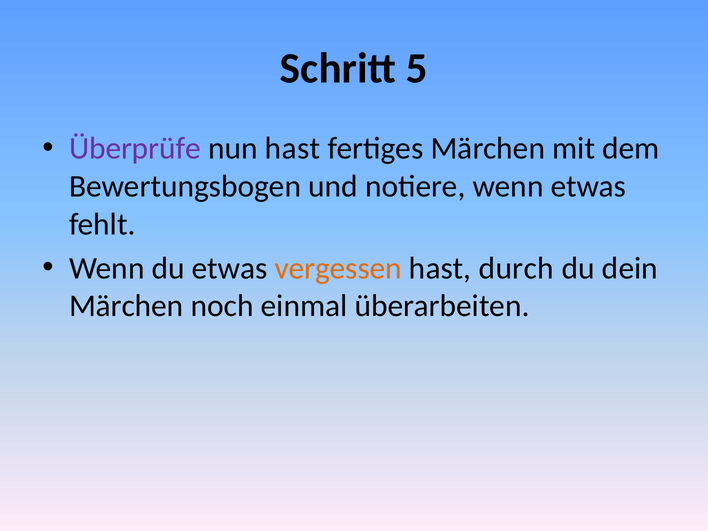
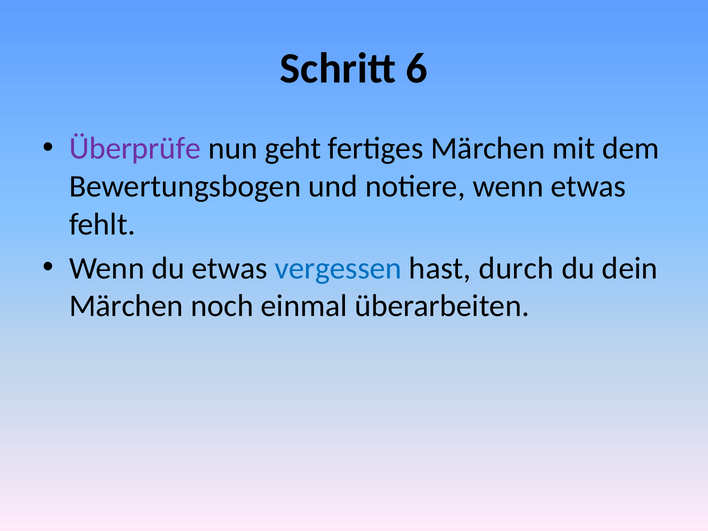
5: 5 -> 6
nun hast: hast -> geht
vergessen colour: orange -> blue
